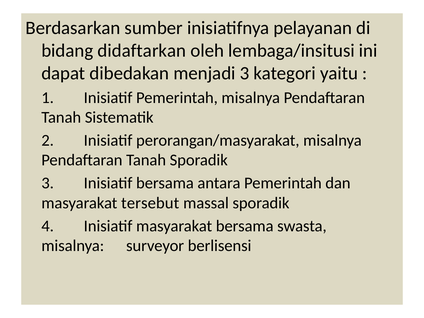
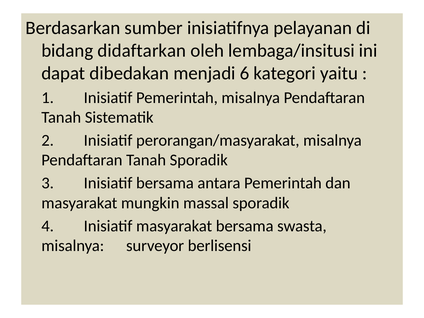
menjadi 3: 3 -> 6
tersebut: tersebut -> mungkin
